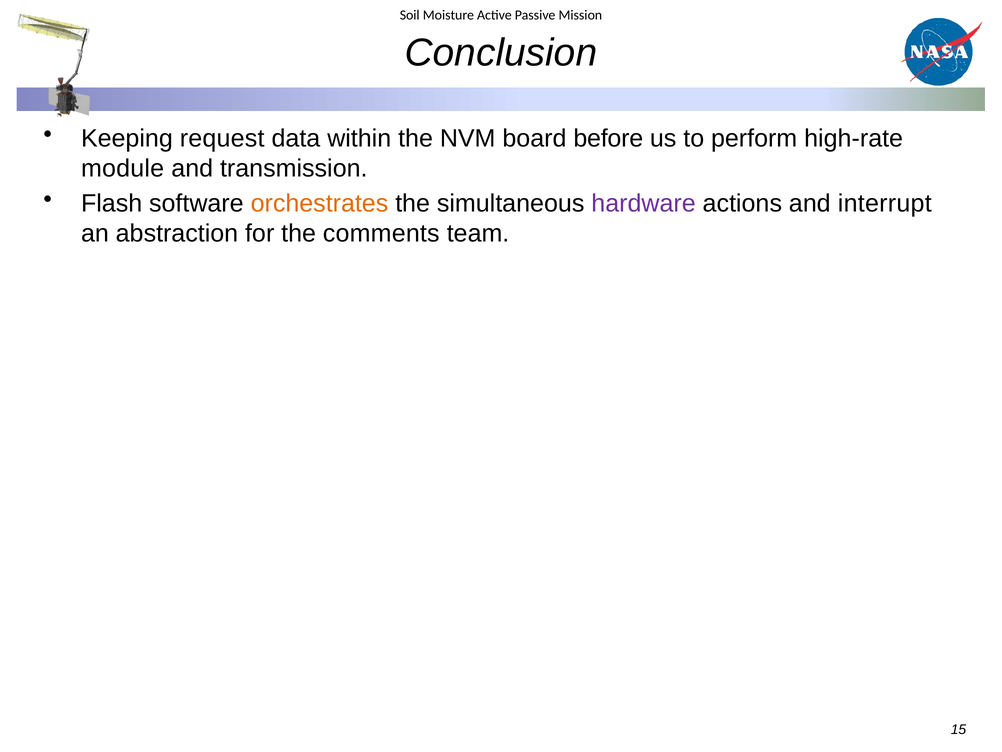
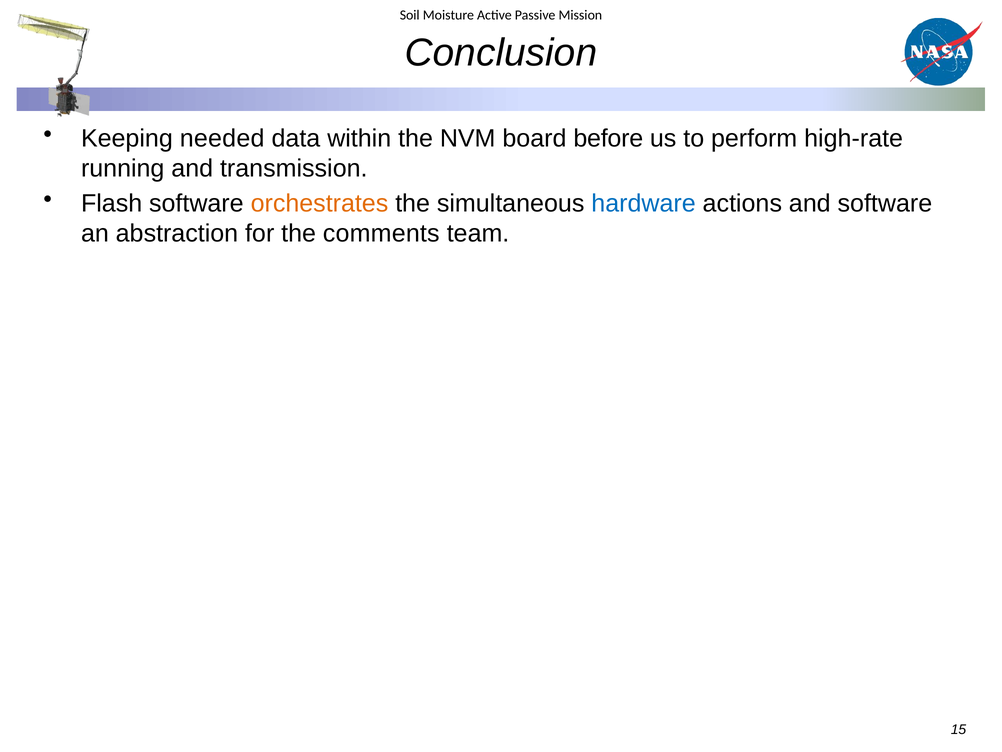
request: request -> needed
module: module -> running
hardware colour: purple -> blue
and interrupt: interrupt -> software
